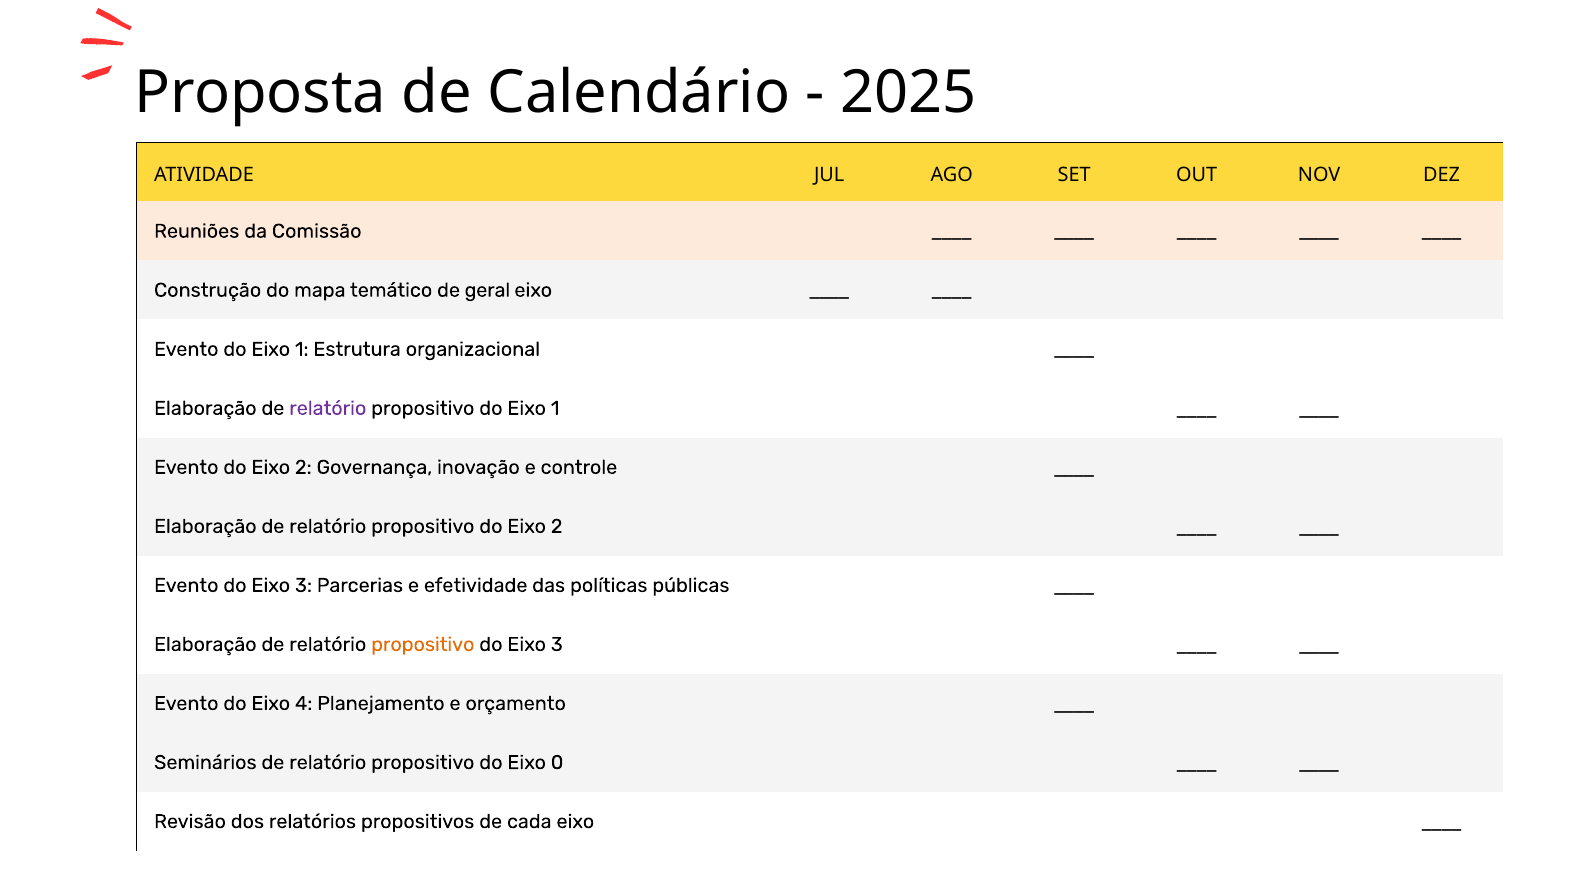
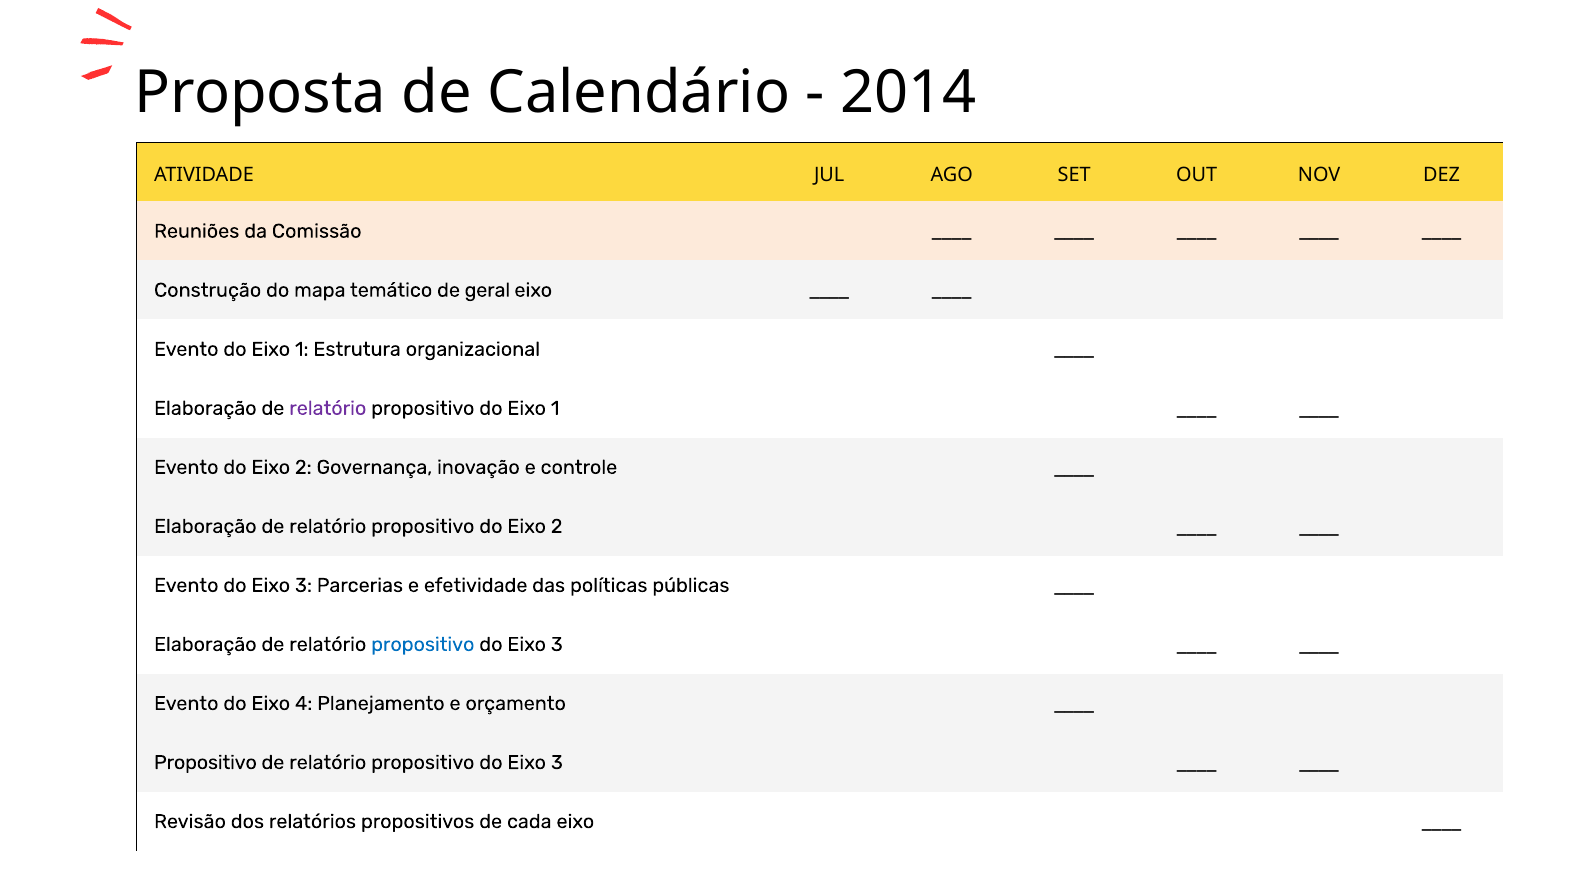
2025: 2025 -> 2014
propositivo at (423, 644) colour: orange -> blue
Seminários at (205, 762): Seminários -> Propositivo
0 at (557, 762): 0 -> 3
